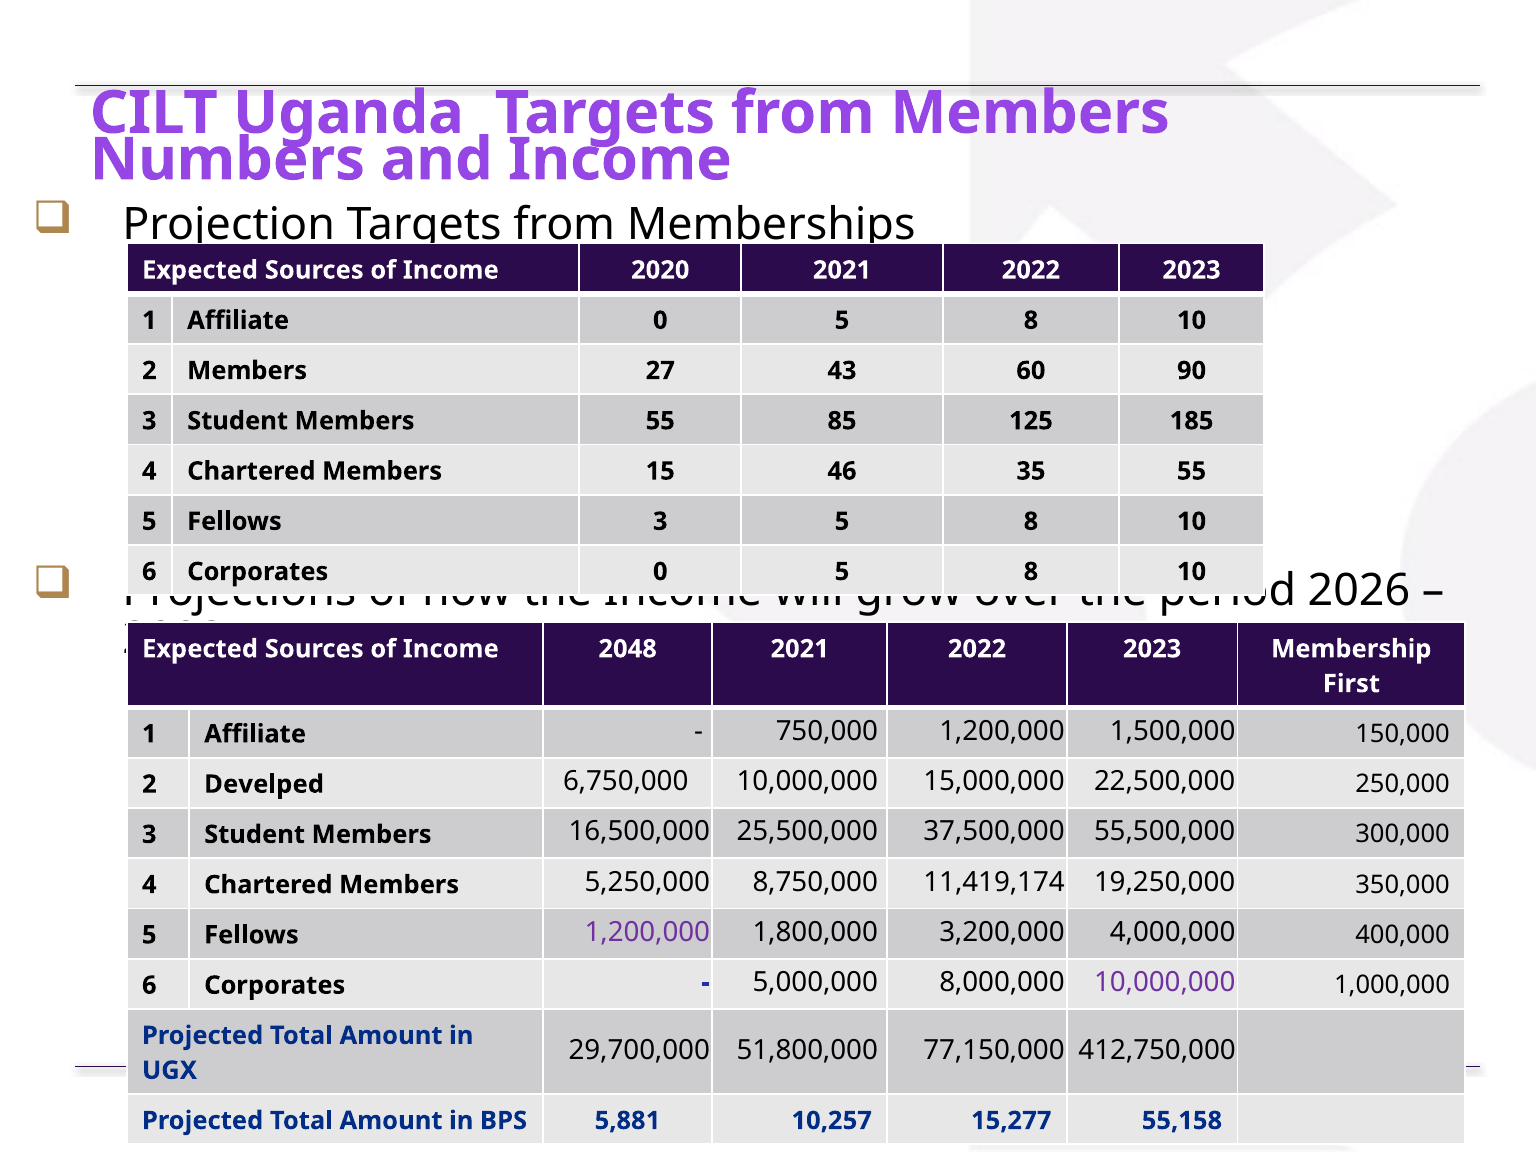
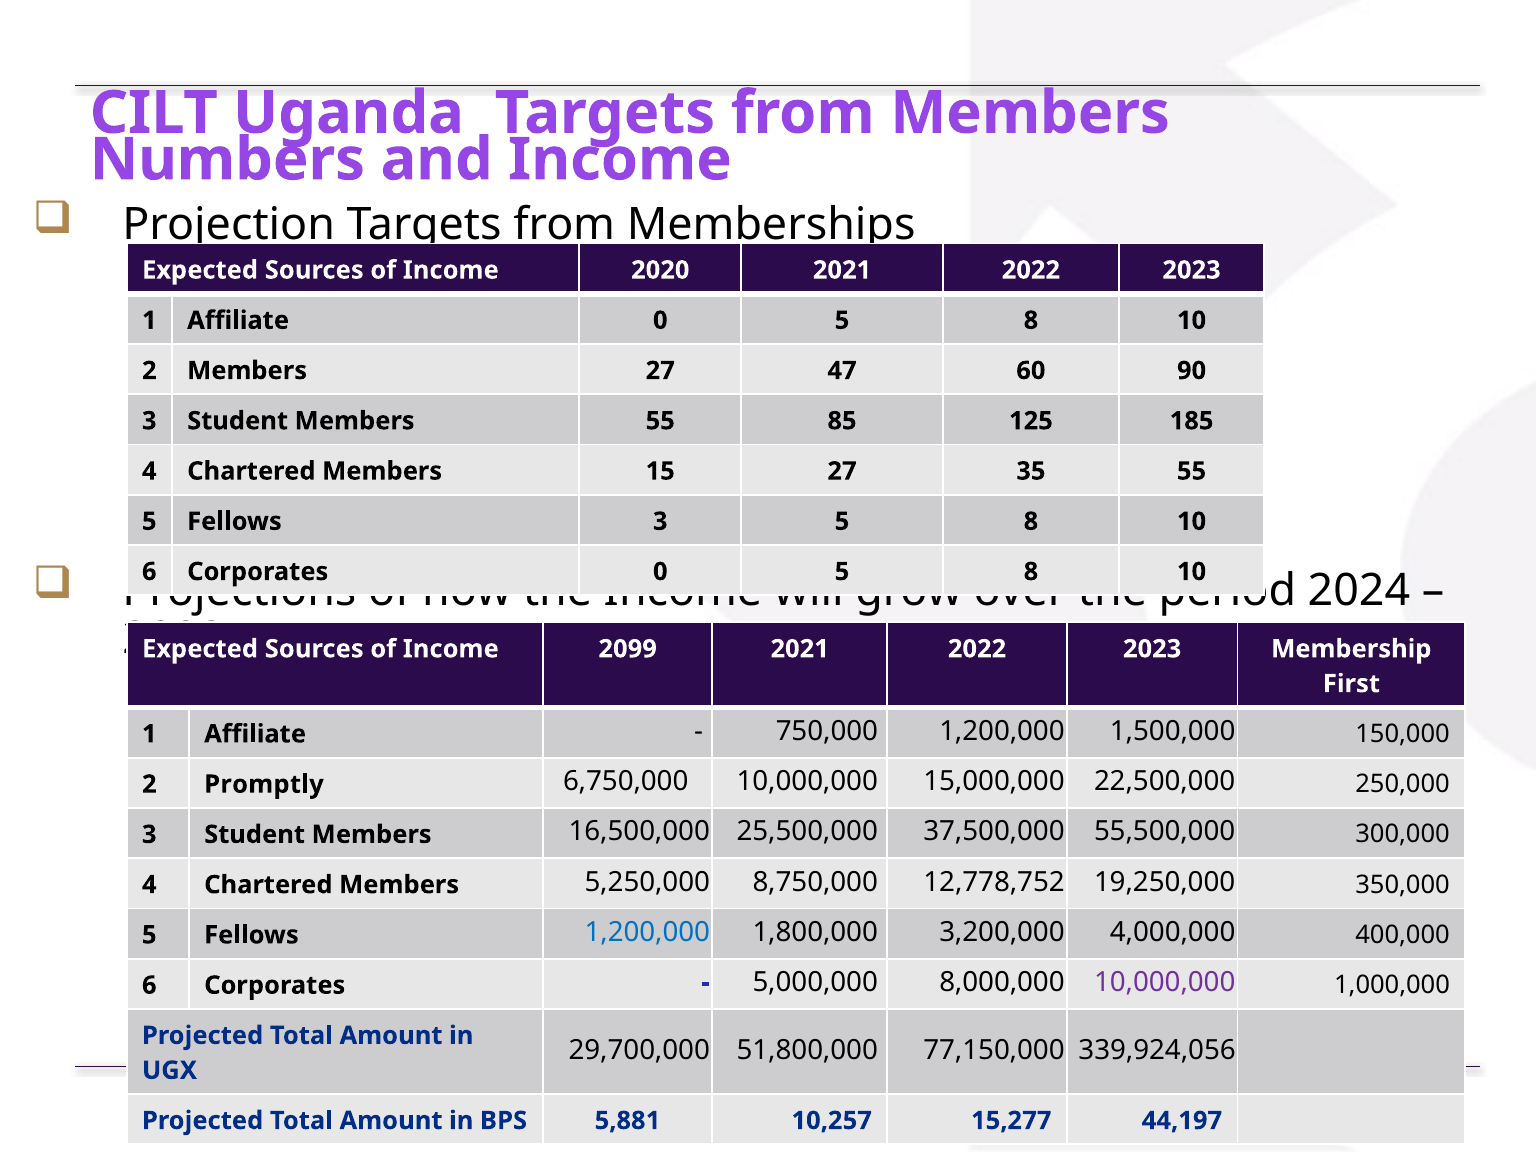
43: 43 -> 47
15 46: 46 -> 27
2026: 2026 -> 2024
2048: 2048 -> 2099
Develped: Develped -> Promptly
11,419,174: 11,419,174 -> 12,778,752
1,200,000 at (647, 932) colour: purple -> blue
412,750,000: 412,750,000 -> 339,924,056
55,158: 55,158 -> 44,197
